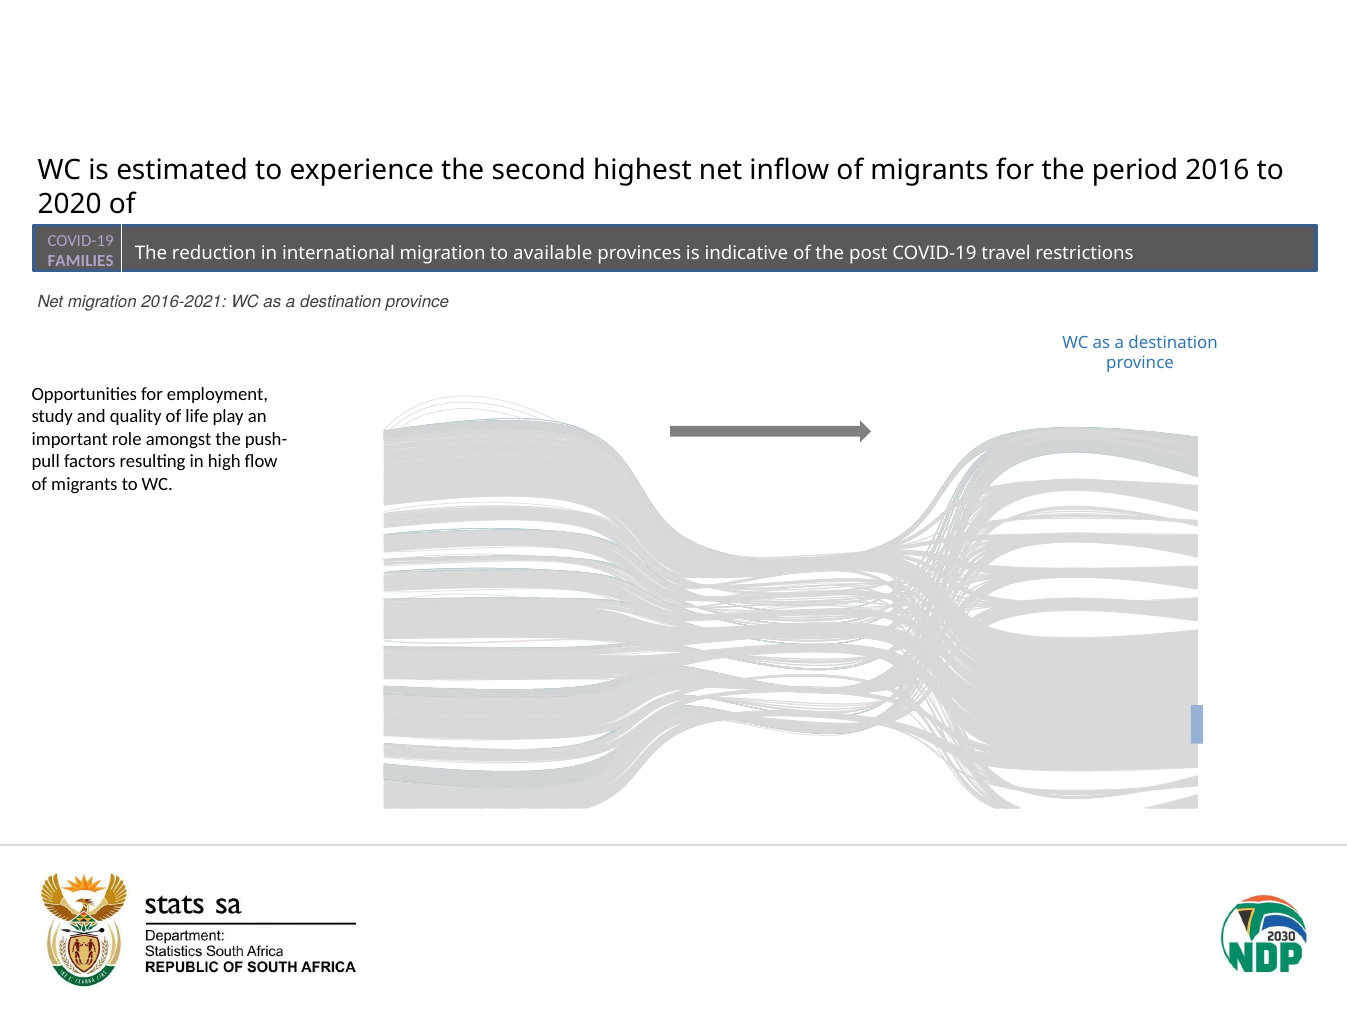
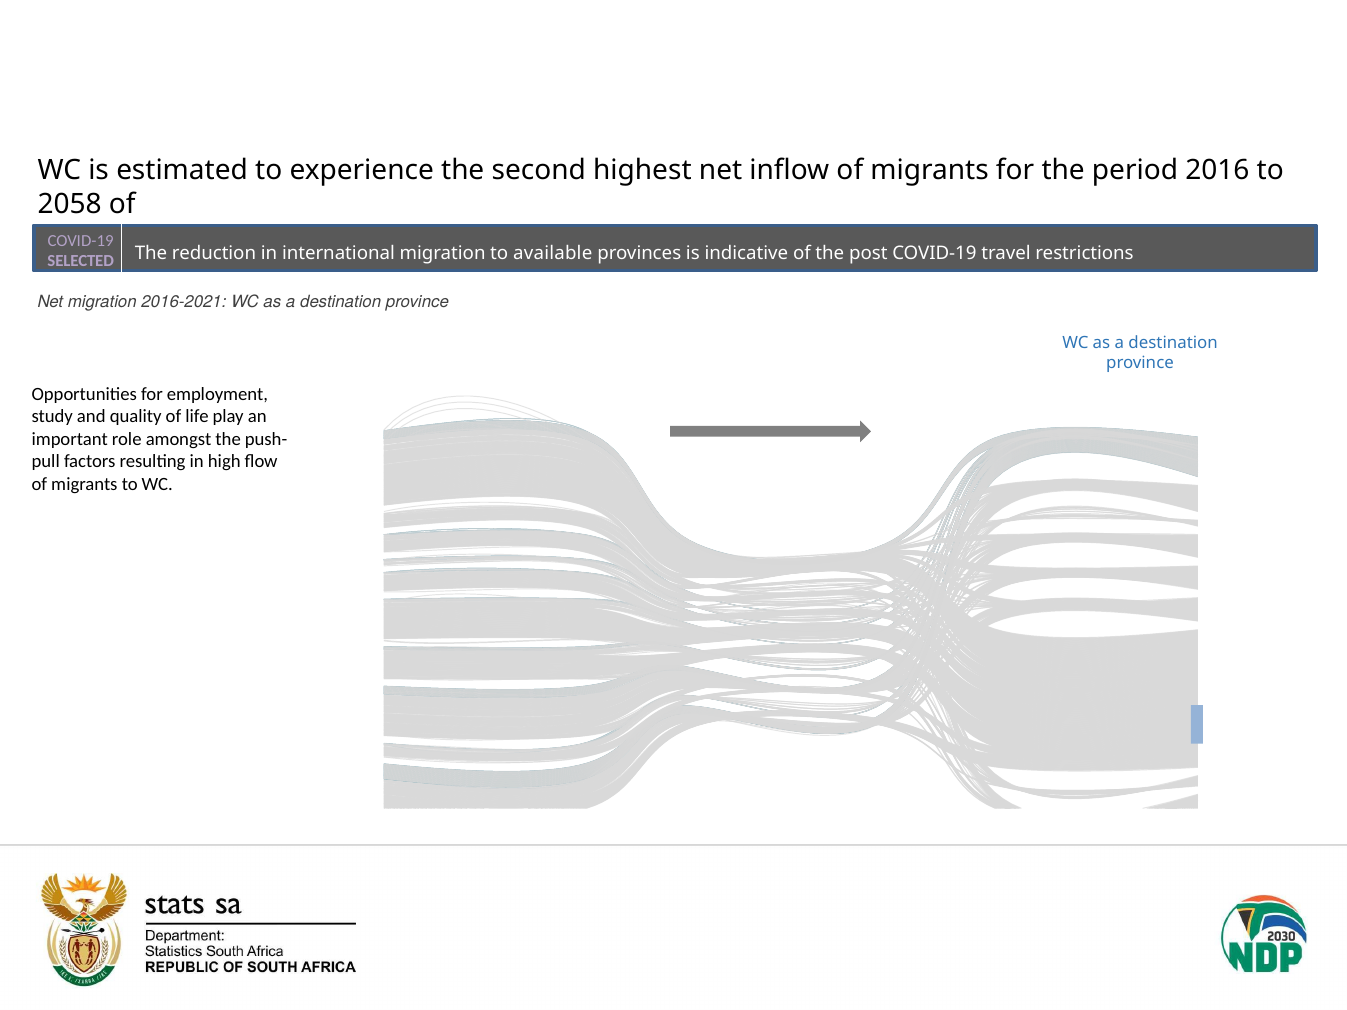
2020: 2020 -> 2058
FAMILIES: FAMILIES -> SELECTED
